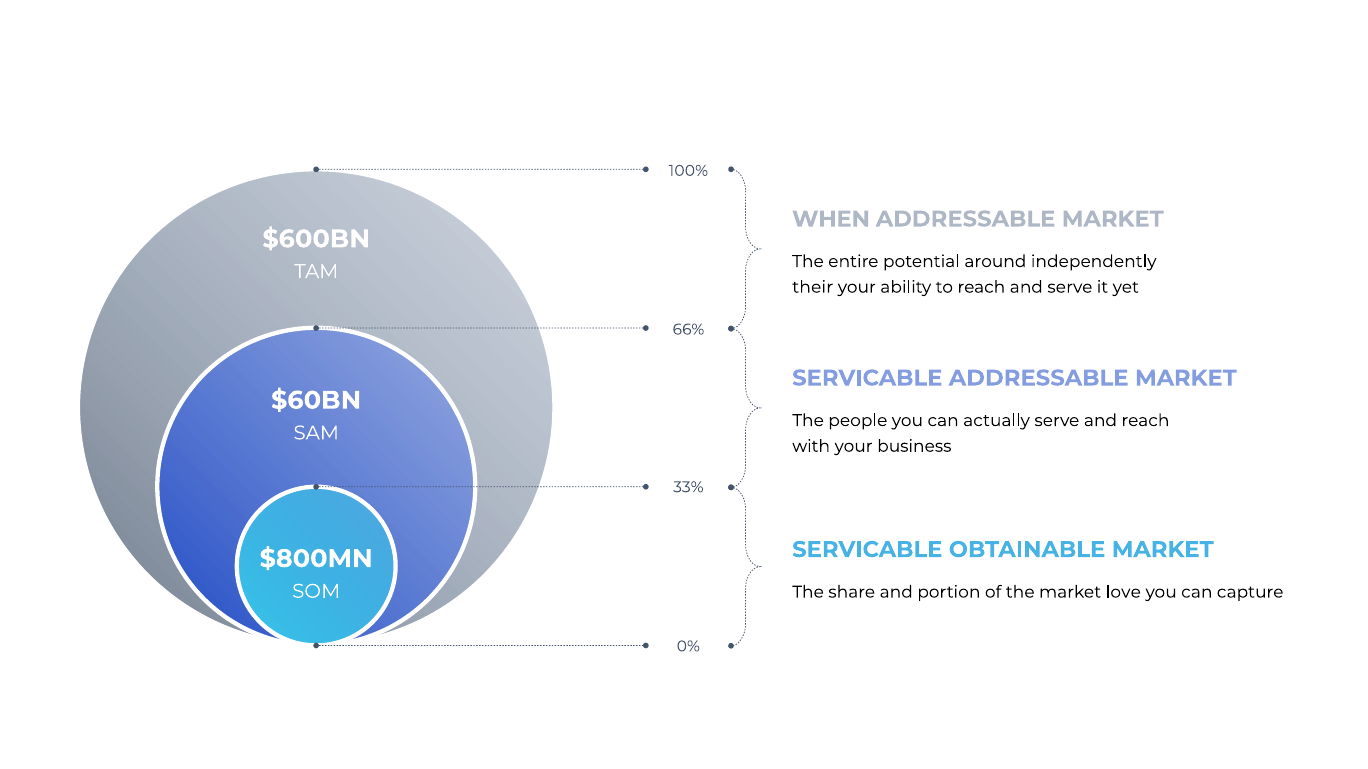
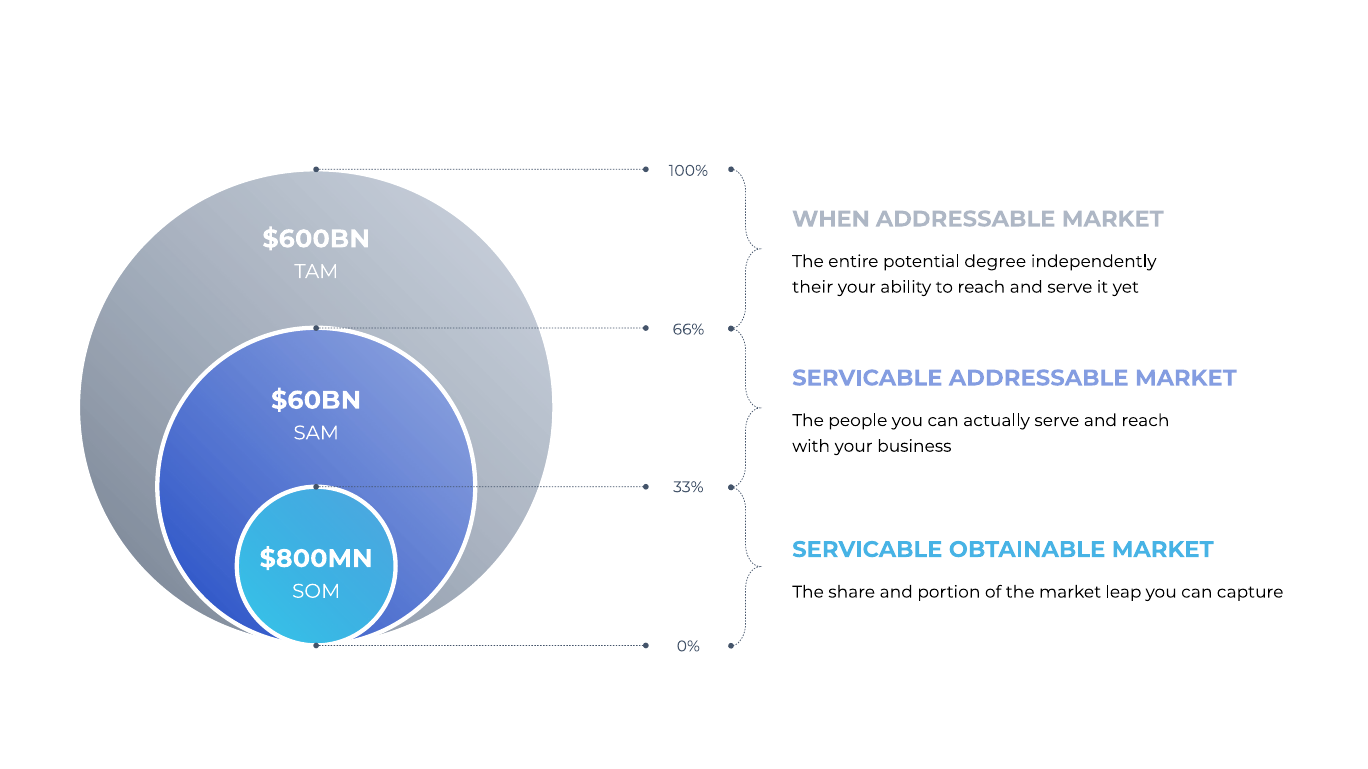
around: around -> degree
love: love -> leap
